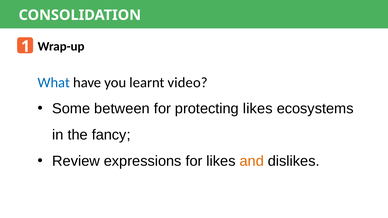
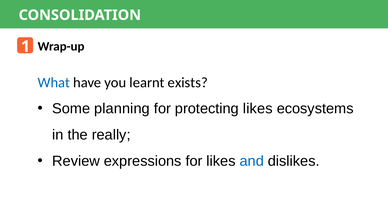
video: video -> exists
between: between -> planning
fancy: fancy -> really
and colour: orange -> blue
